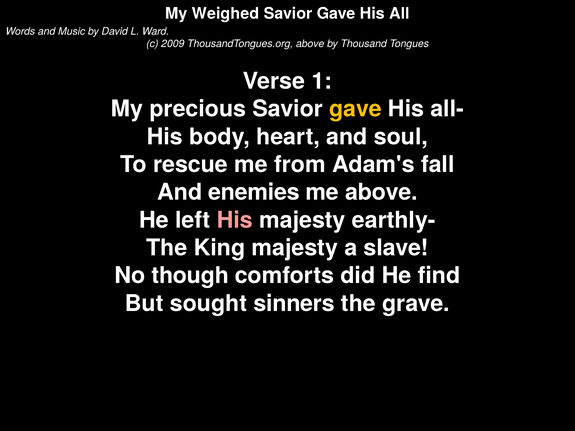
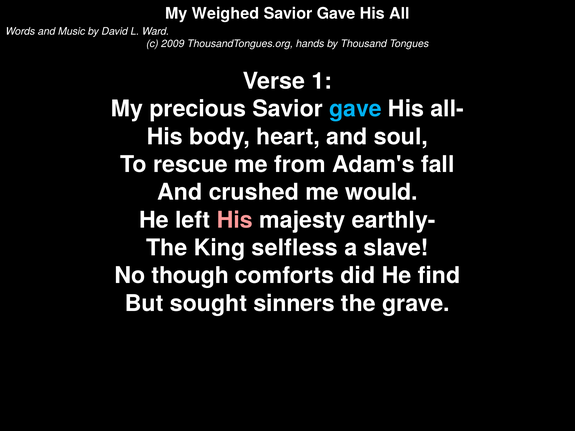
ThousandTongues.org above: above -> hands
gave at (355, 109) colour: yellow -> light blue
enemies: enemies -> crushed
me above: above -> would
King majesty: majesty -> selfless
